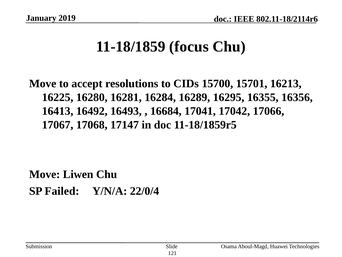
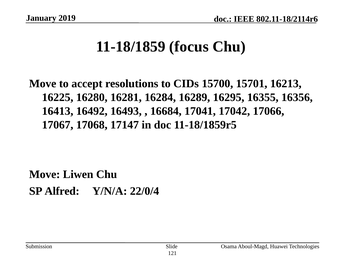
Failed: Failed -> Alfred
